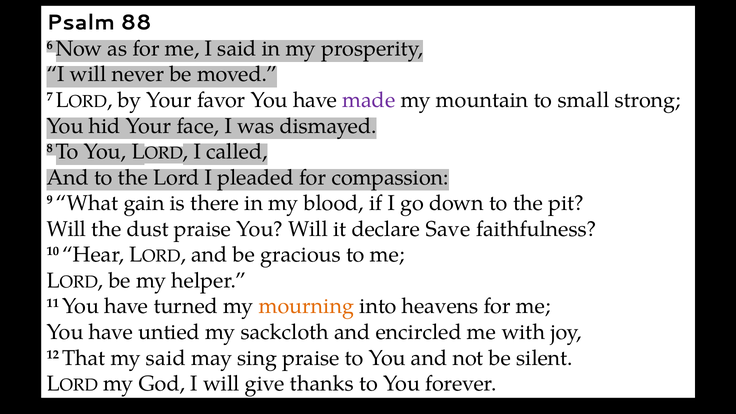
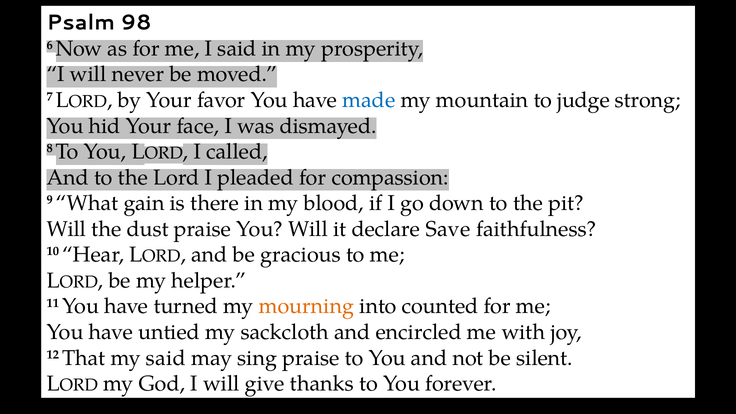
88: 88 -> 98
made colour: purple -> blue
small: small -> judge
heavens: heavens -> counted
